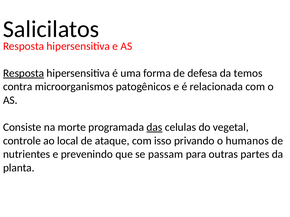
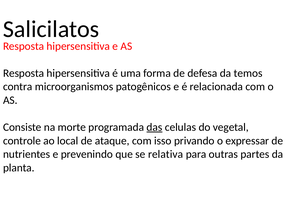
Resposta at (24, 73) underline: present -> none
humanos: humanos -> expressar
passam: passam -> relativa
